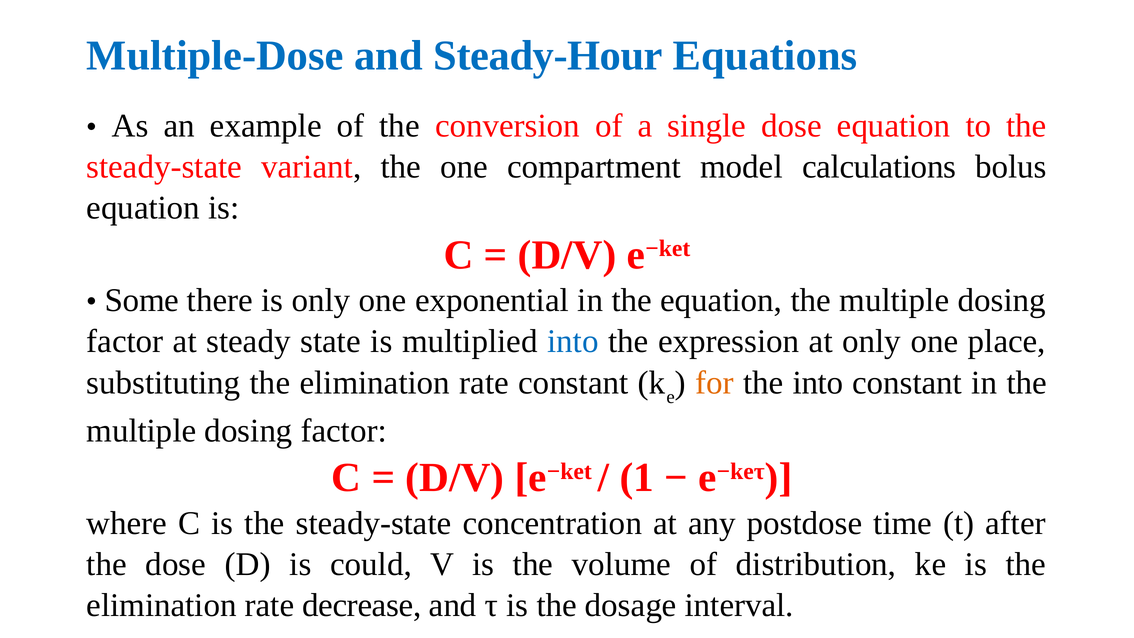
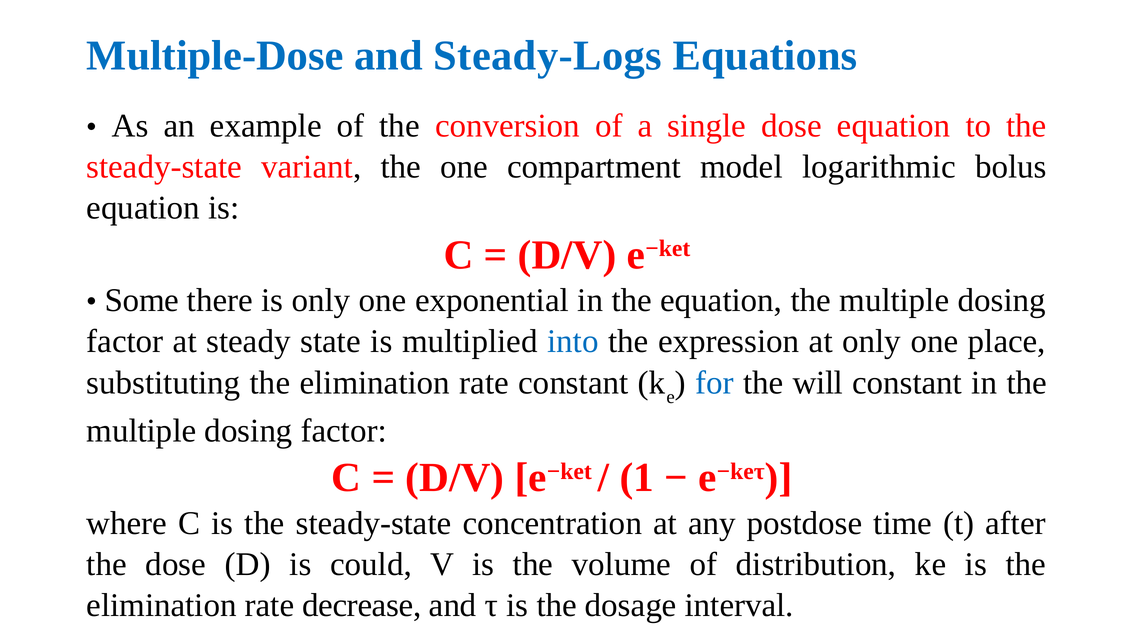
Steady-Hour: Steady-Hour -> Steady-Logs
calculations: calculations -> logarithmic
for colour: orange -> blue
the into: into -> will
